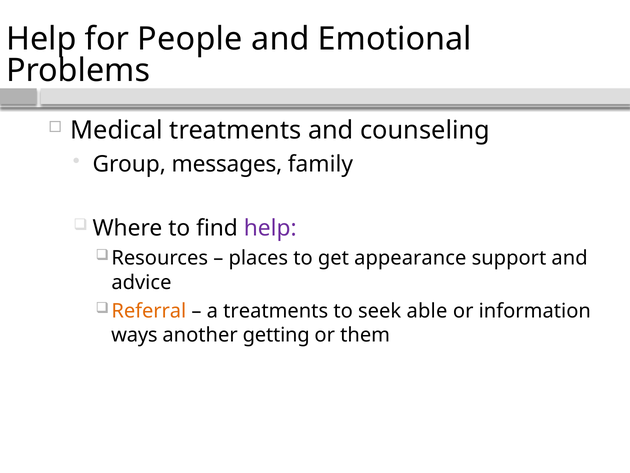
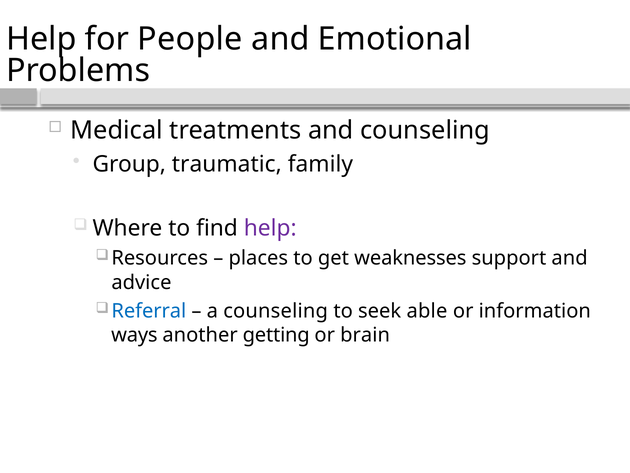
messages: messages -> traumatic
appearance: appearance -> weaknesses
Referral colour: orange -> blue
a treatments: treatments -> counseling
them: them -> brain
